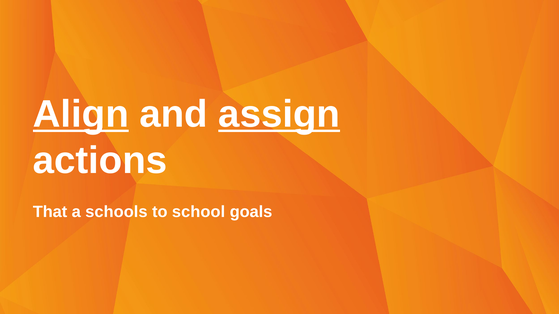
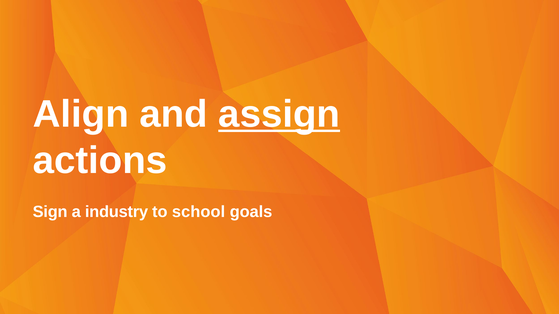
Align underline: present -> none
That: That -> Sign
schools: schools -> industry
